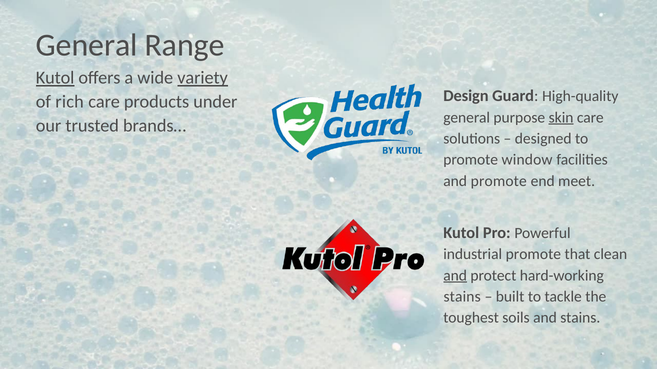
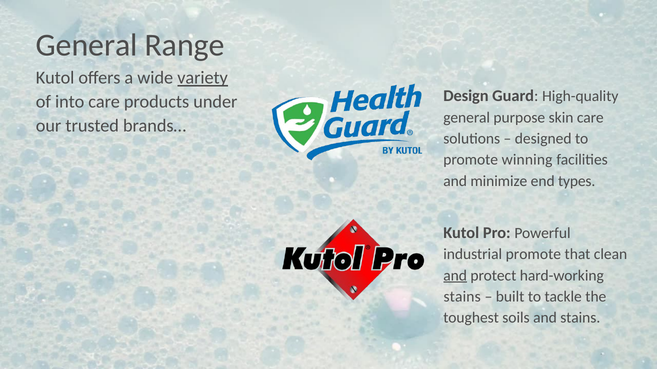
Kutol at (55, 78) underline: present -> none
rich: rich -> into
skin underline: present -> none
window: window -> winning
and promote: promote -> minimize
meet: meet -> types
